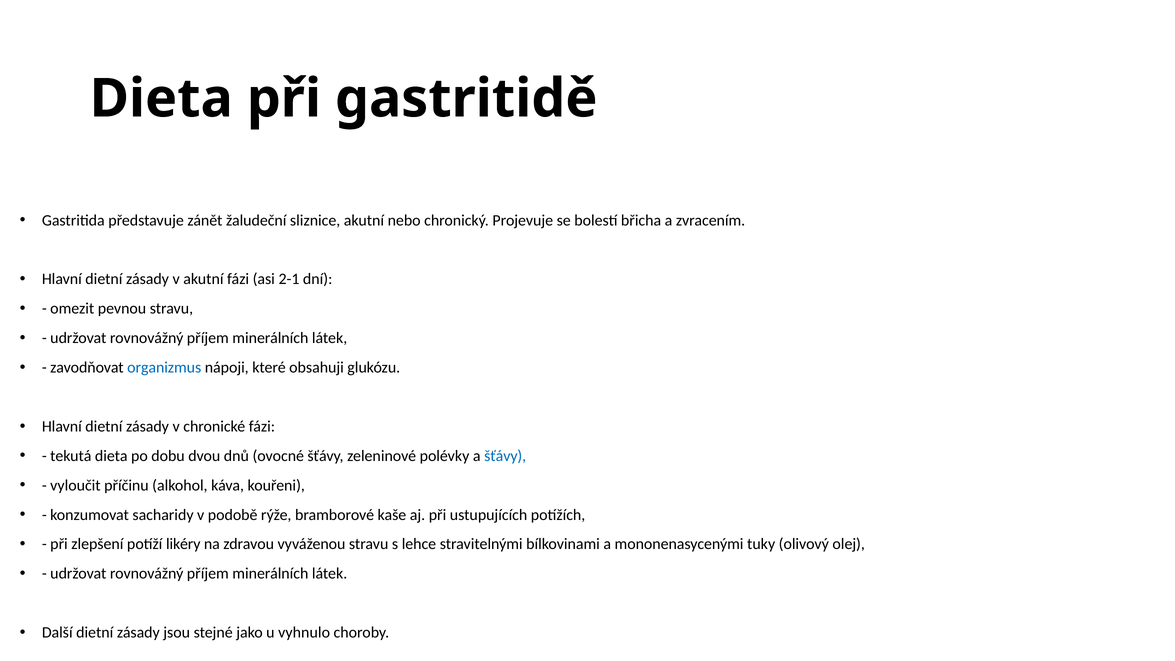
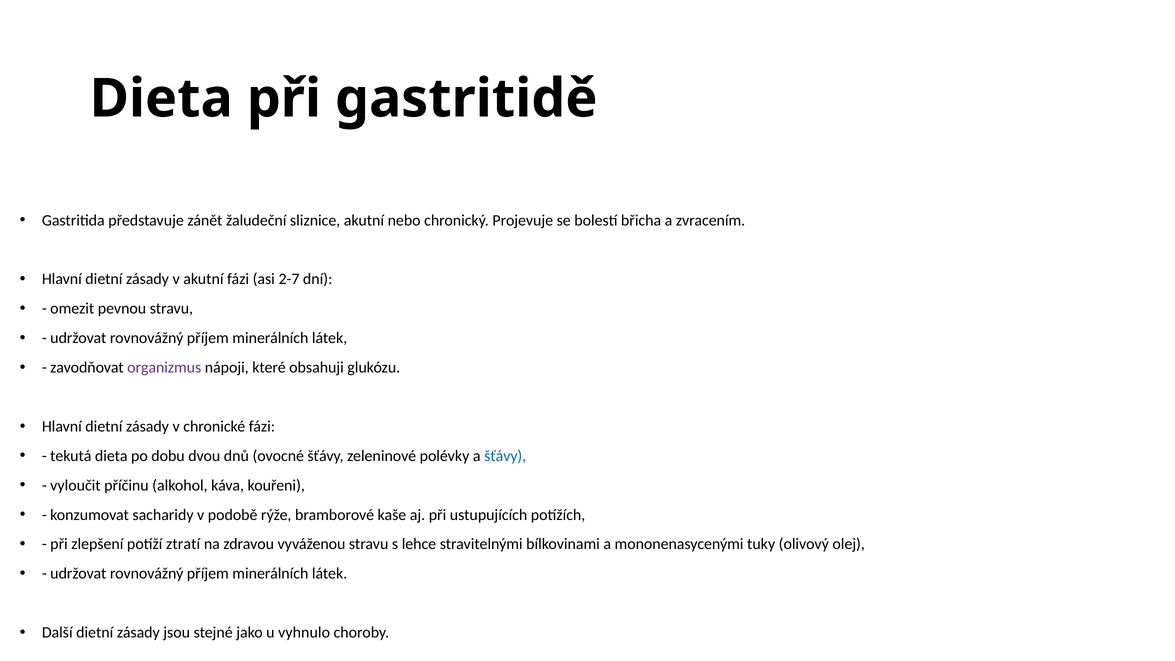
2-1: 2-1 -> 2-7
organizmus colour: blue -> purple
likéry: likéry -> ztratí
